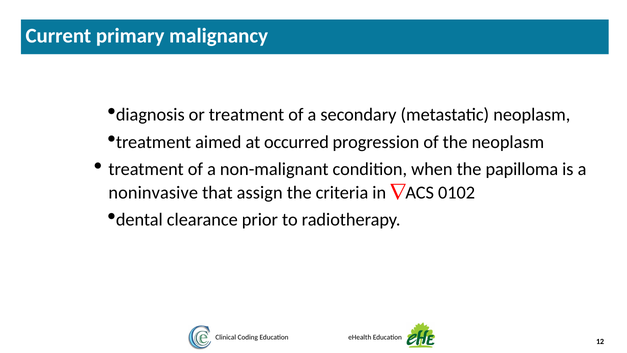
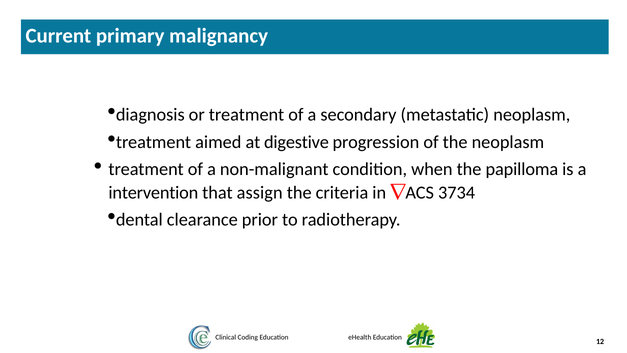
occurred: occurred -> digestive
noninvasive: noninvasive -> intervention
0102: 0102 -> 3734
